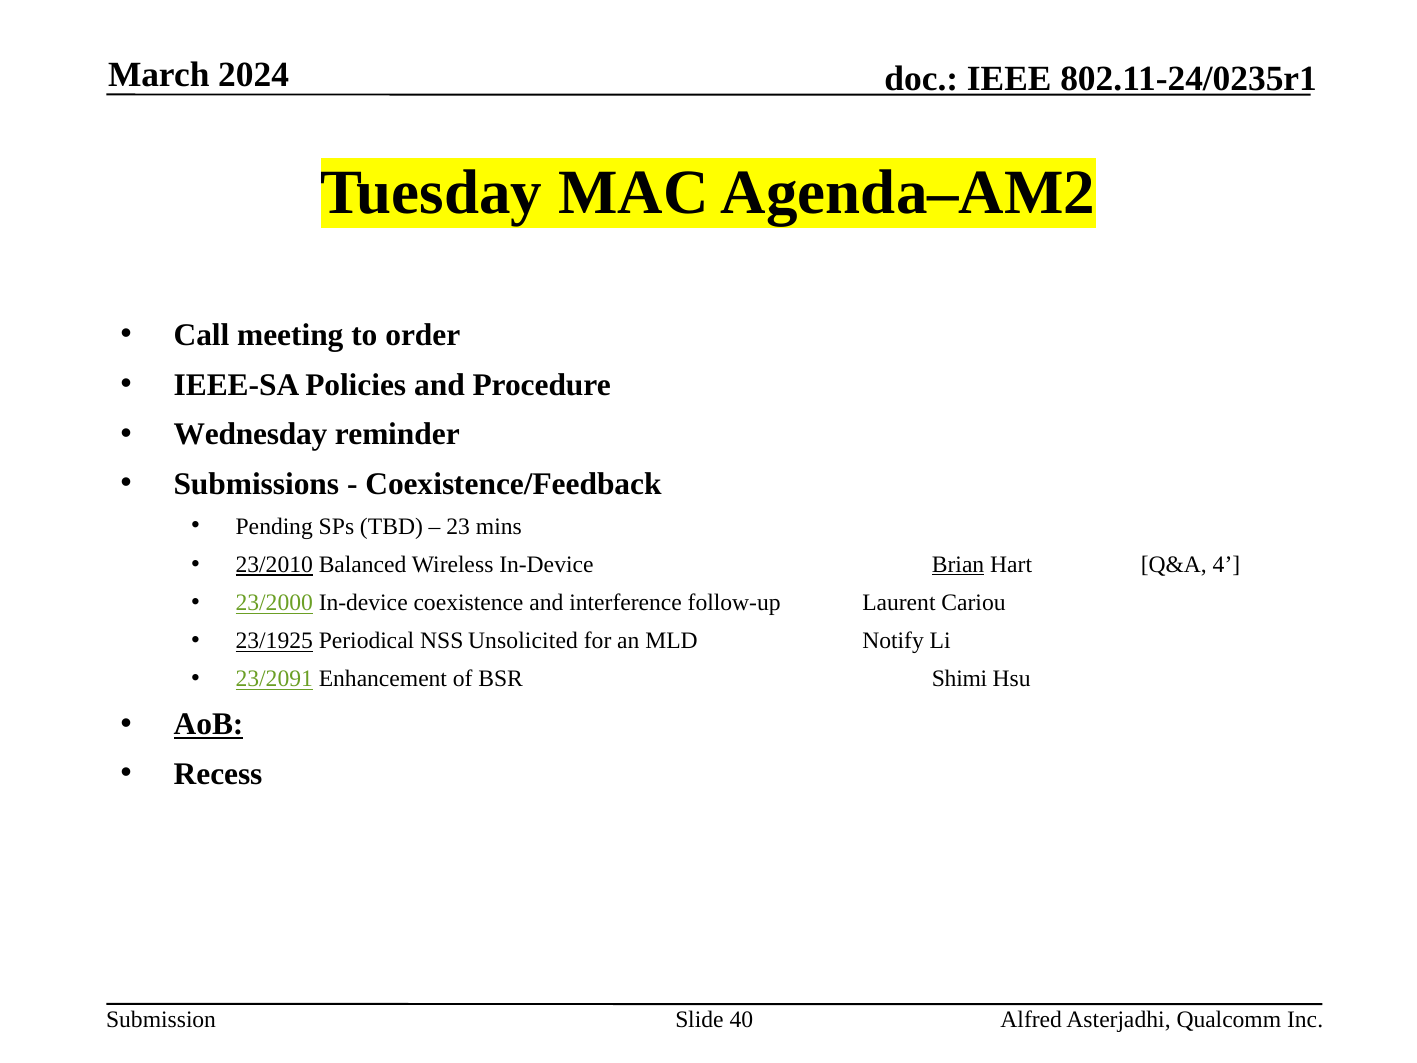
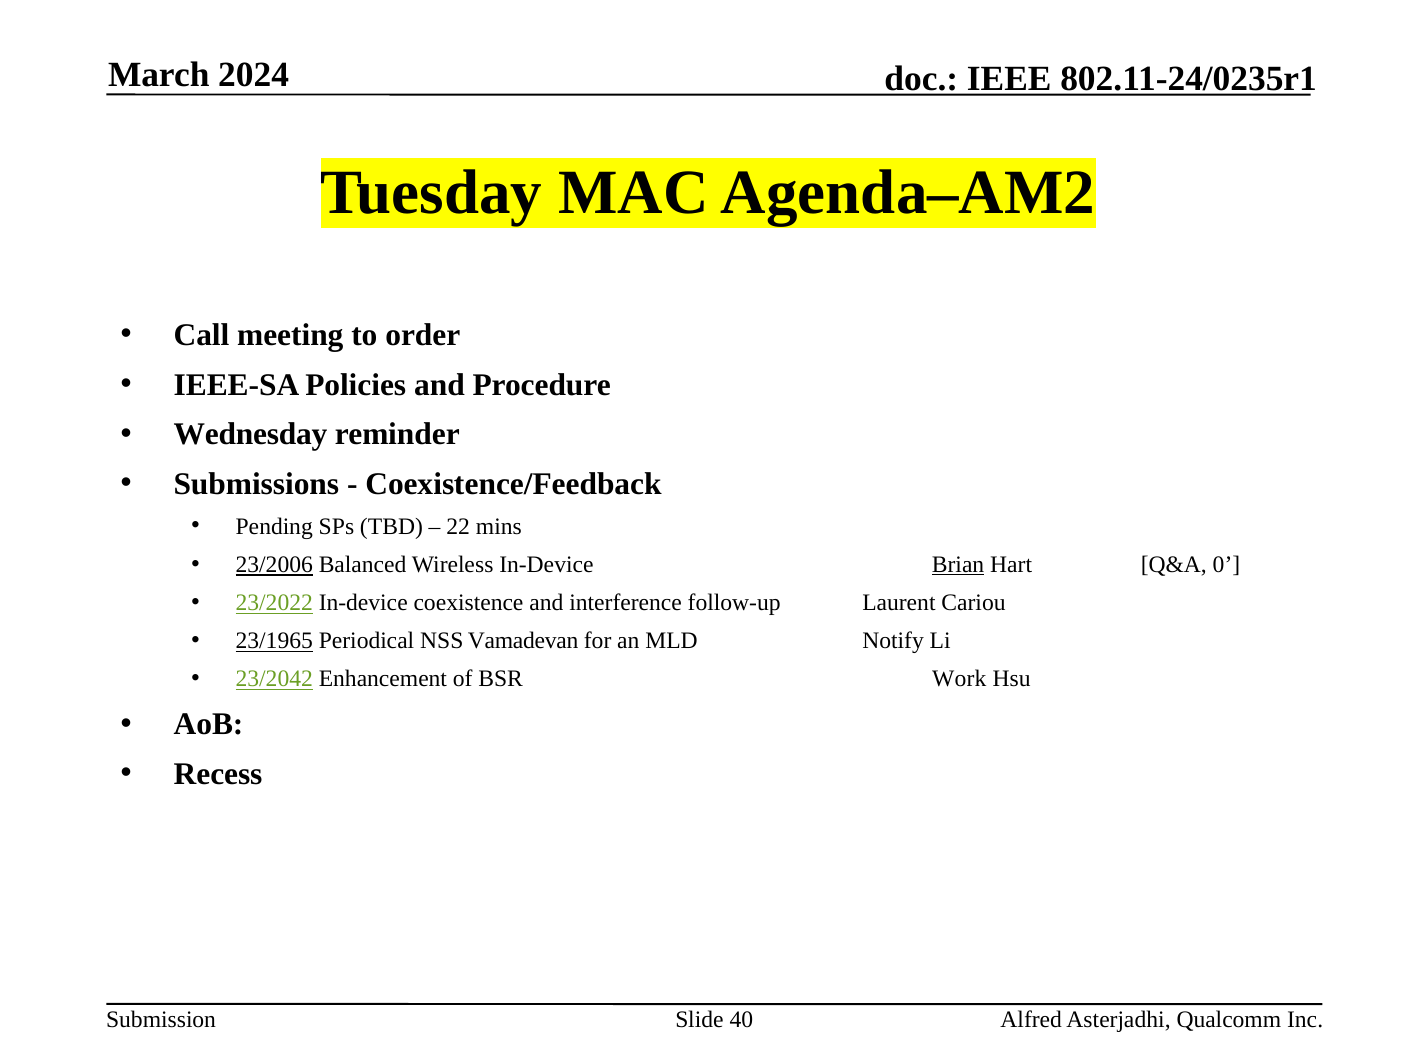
23: 23 -> 22
23/2010: 23/2010 -> 23/2006
4: 4 -> 0
23/2000: 23/2000 -> 23/2022
23/1925: 23/1925 -> 23/1965
Unsolicited: Unsolicited -> Vamadevan
23/2091: 23/2091 -> 23/2042
Shimi: Shimi -> Work
AoB underline: present -> none
